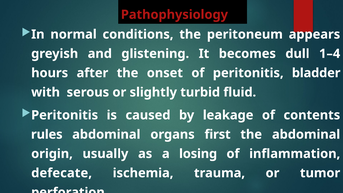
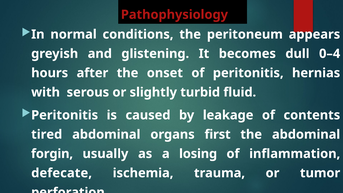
1–4: 1–4 -> 0–4
bladder: bladder -> hernias
rules: rules -> tired
origin: origin -> forgin
